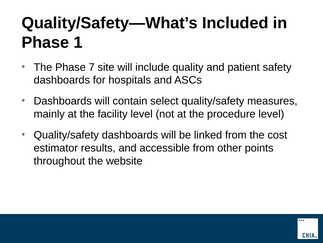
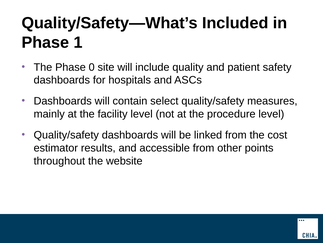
7: 7 -> 0
